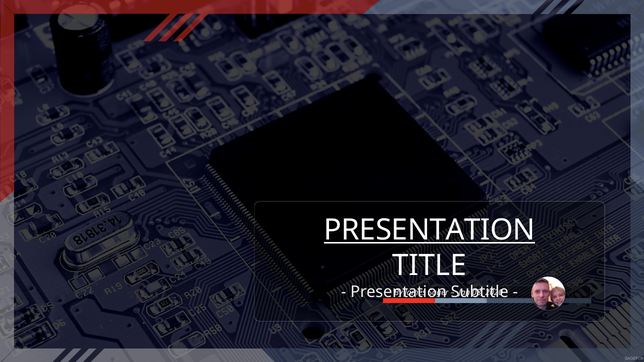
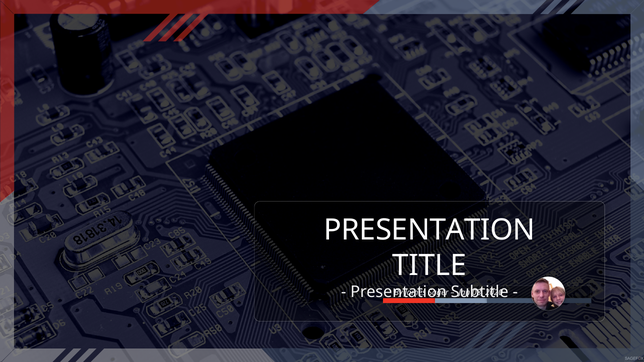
PRESENTATION at (430, 230) underline: present -> none
